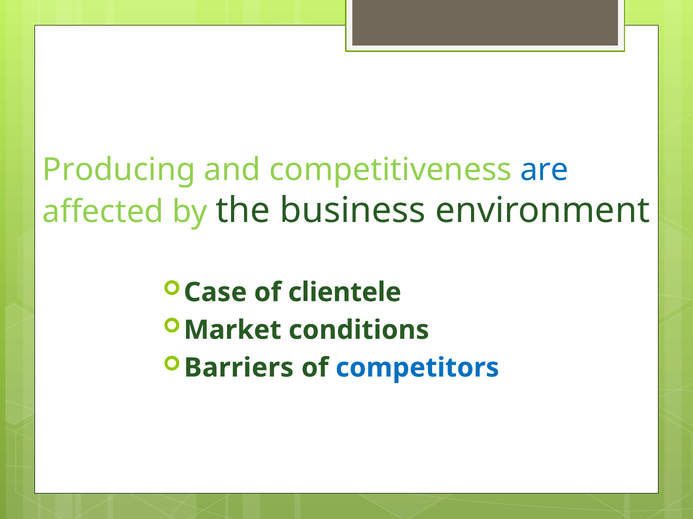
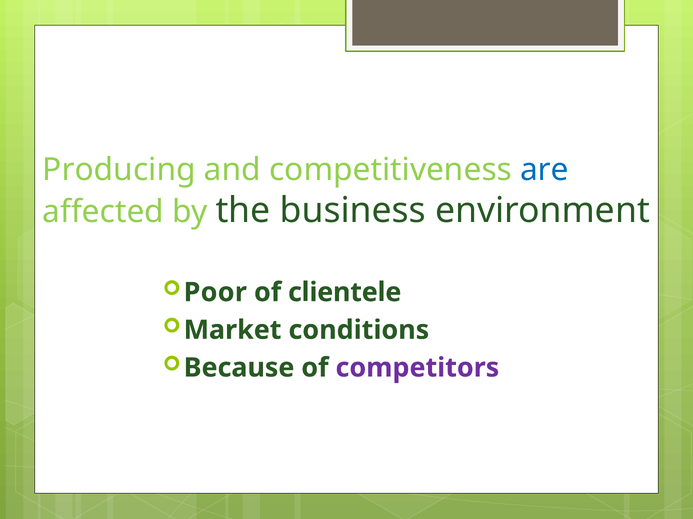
Case: Case -> Poor
Barriers: Barriers -> Because
competitors colour: blue -> purple
